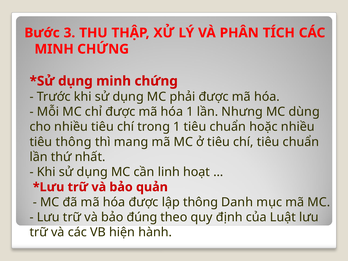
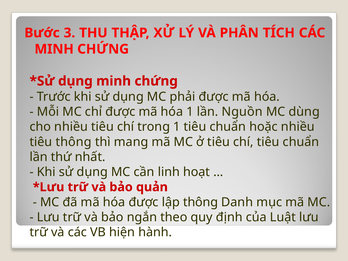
Nhưng: Nhưng -> Nguồn
đúng: đúng -> ngắn
